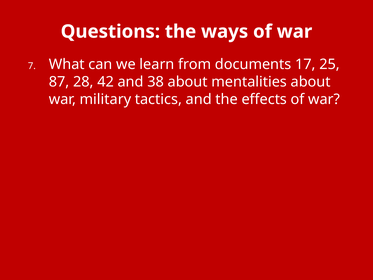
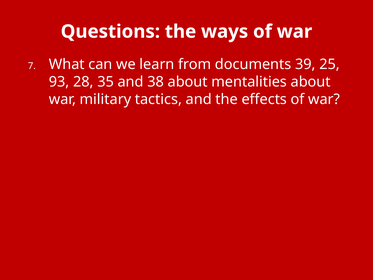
17: 17 -> 39
87: 87 -> 93
42: 42 -> 35
